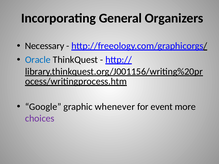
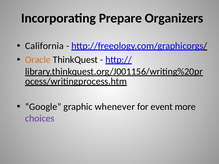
General: General -> Prepare
Necessary: Necessary -> California
Oracle colour: blue -> orange
